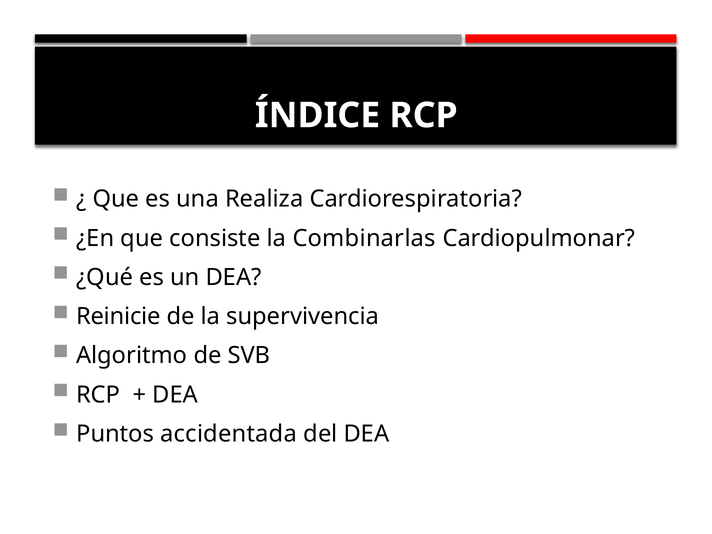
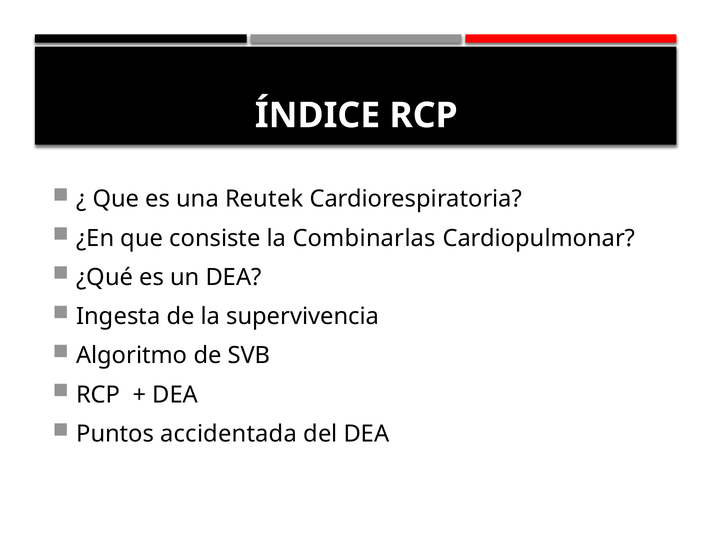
Realiza: Realiza -> Reutek
Reinicie: Reinicie -> Ingesta
